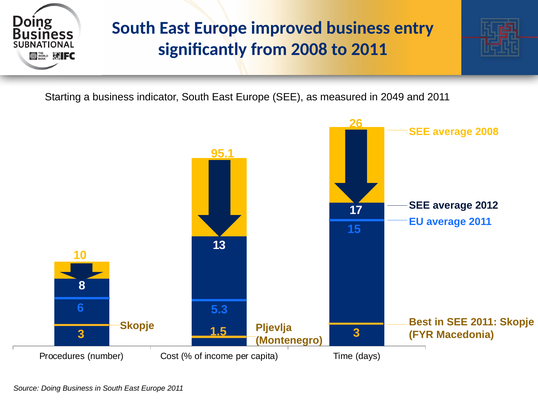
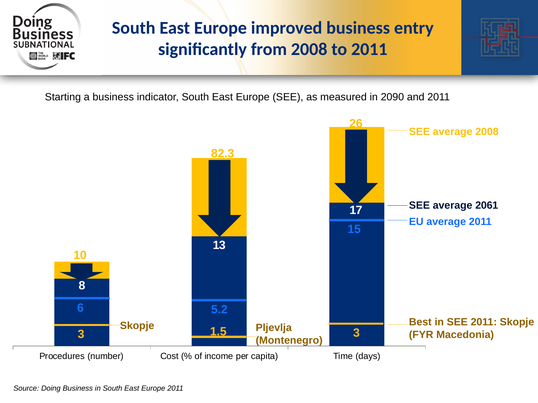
2049: 2049 -> 2090
95.1: 95.1 -> 82.3
2012: 2012 -> 2061
5.3: 5.3 -> 5.2
